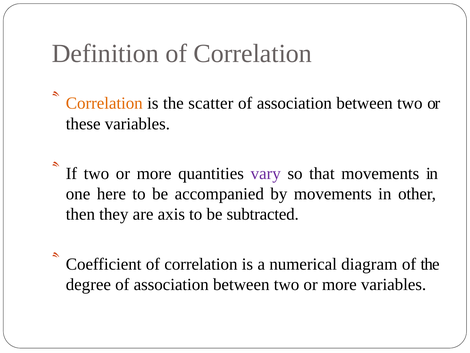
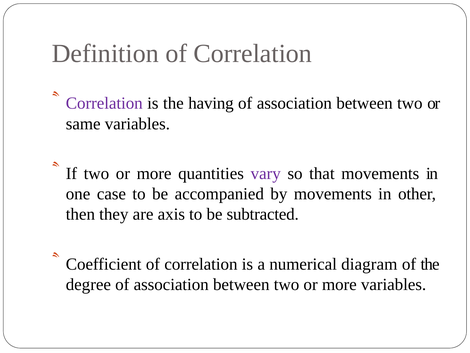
Correlation at (104, 103) colour: orange -> purple
scatter: scatter -> having
these: these -> same
here: here -> case
